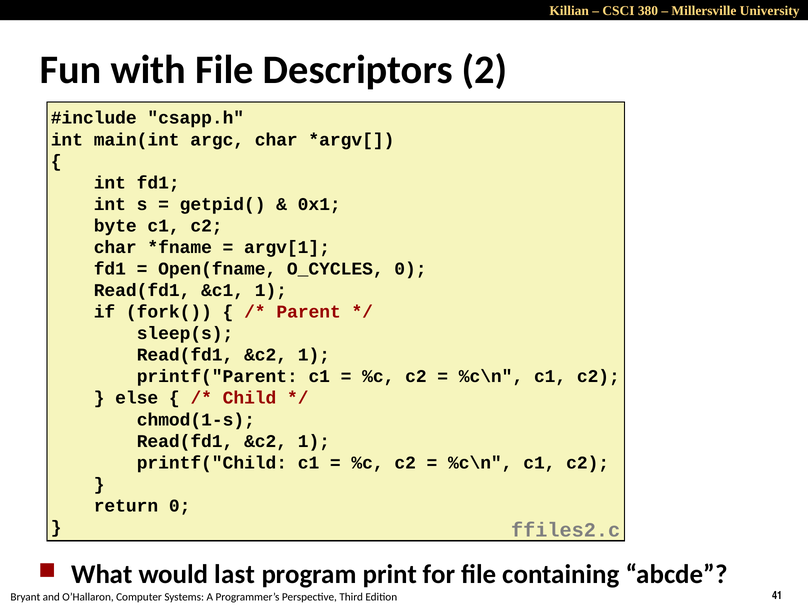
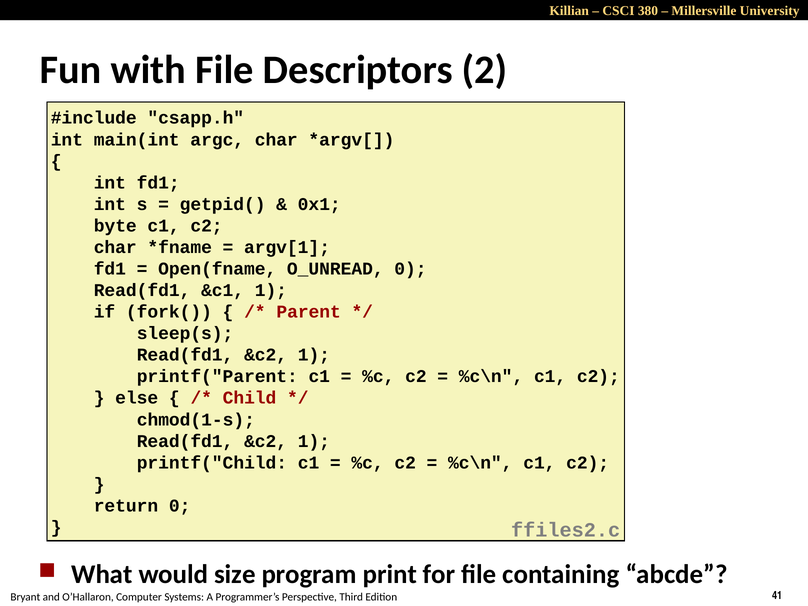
O_CYCLES: O_CYCLES -> O_UNREAD
last: last -> size
